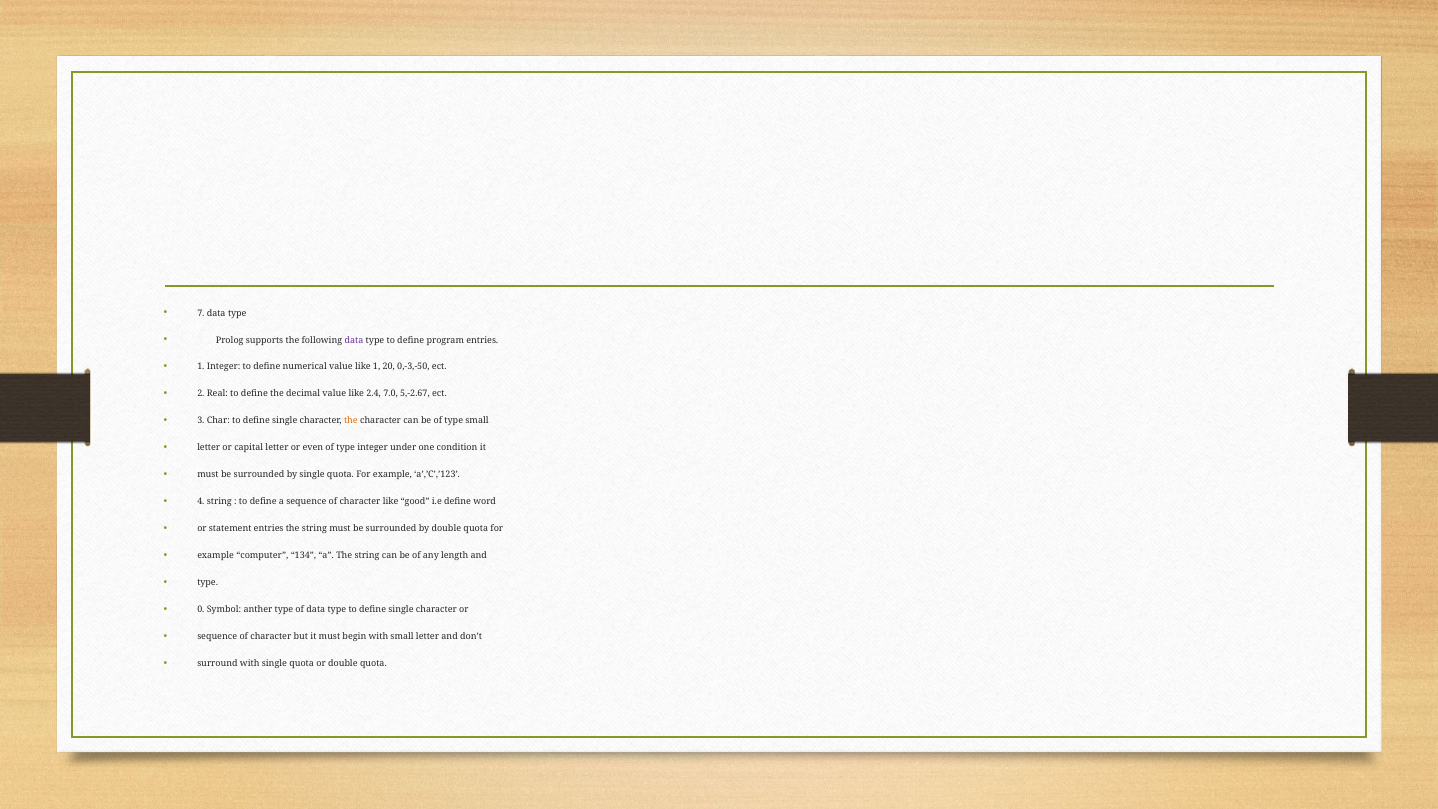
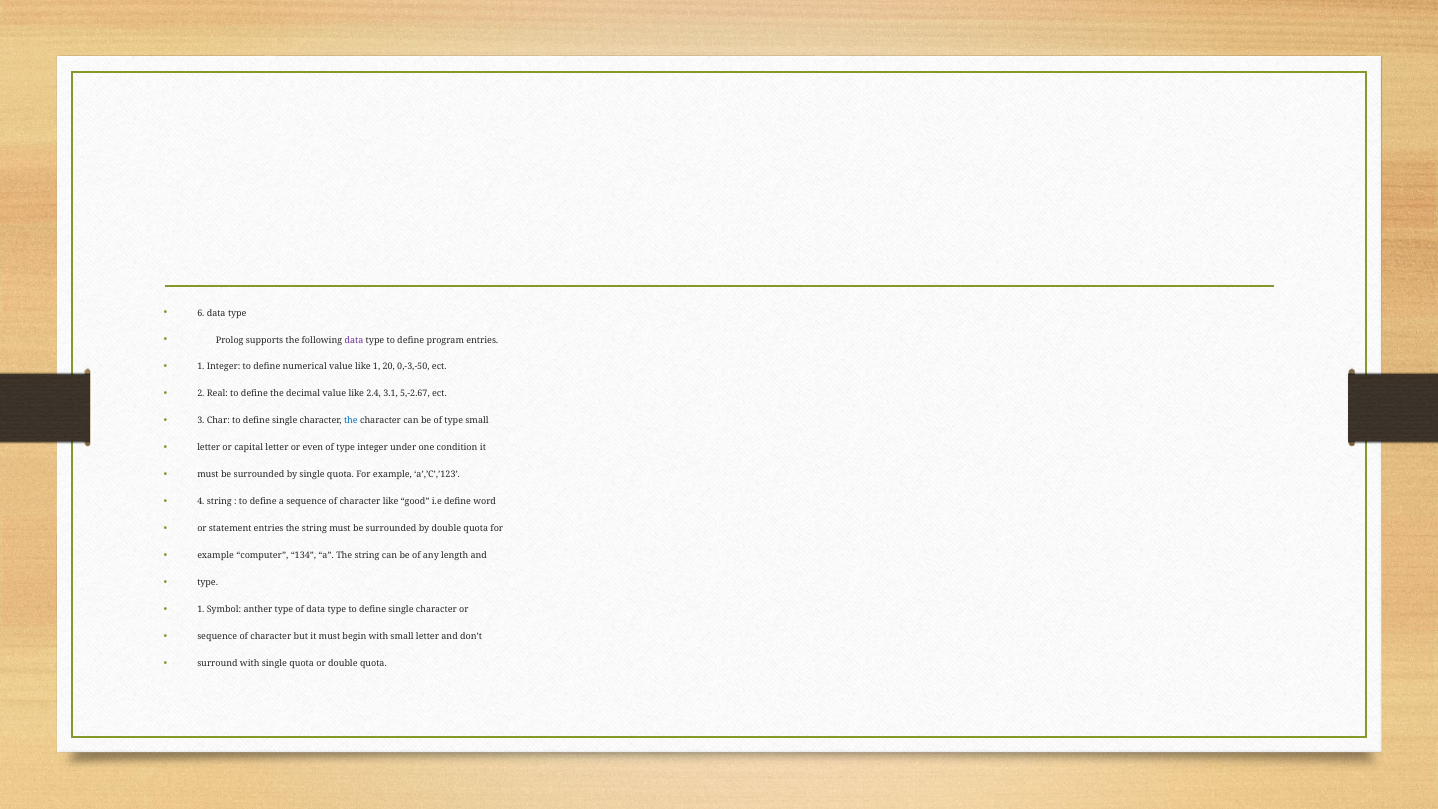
7: 7 -> 6
7.0: 7.0 -> 3.1
the at (351, 421) colour: orange -> blue
0 at (201, 610): 0 -> 1
